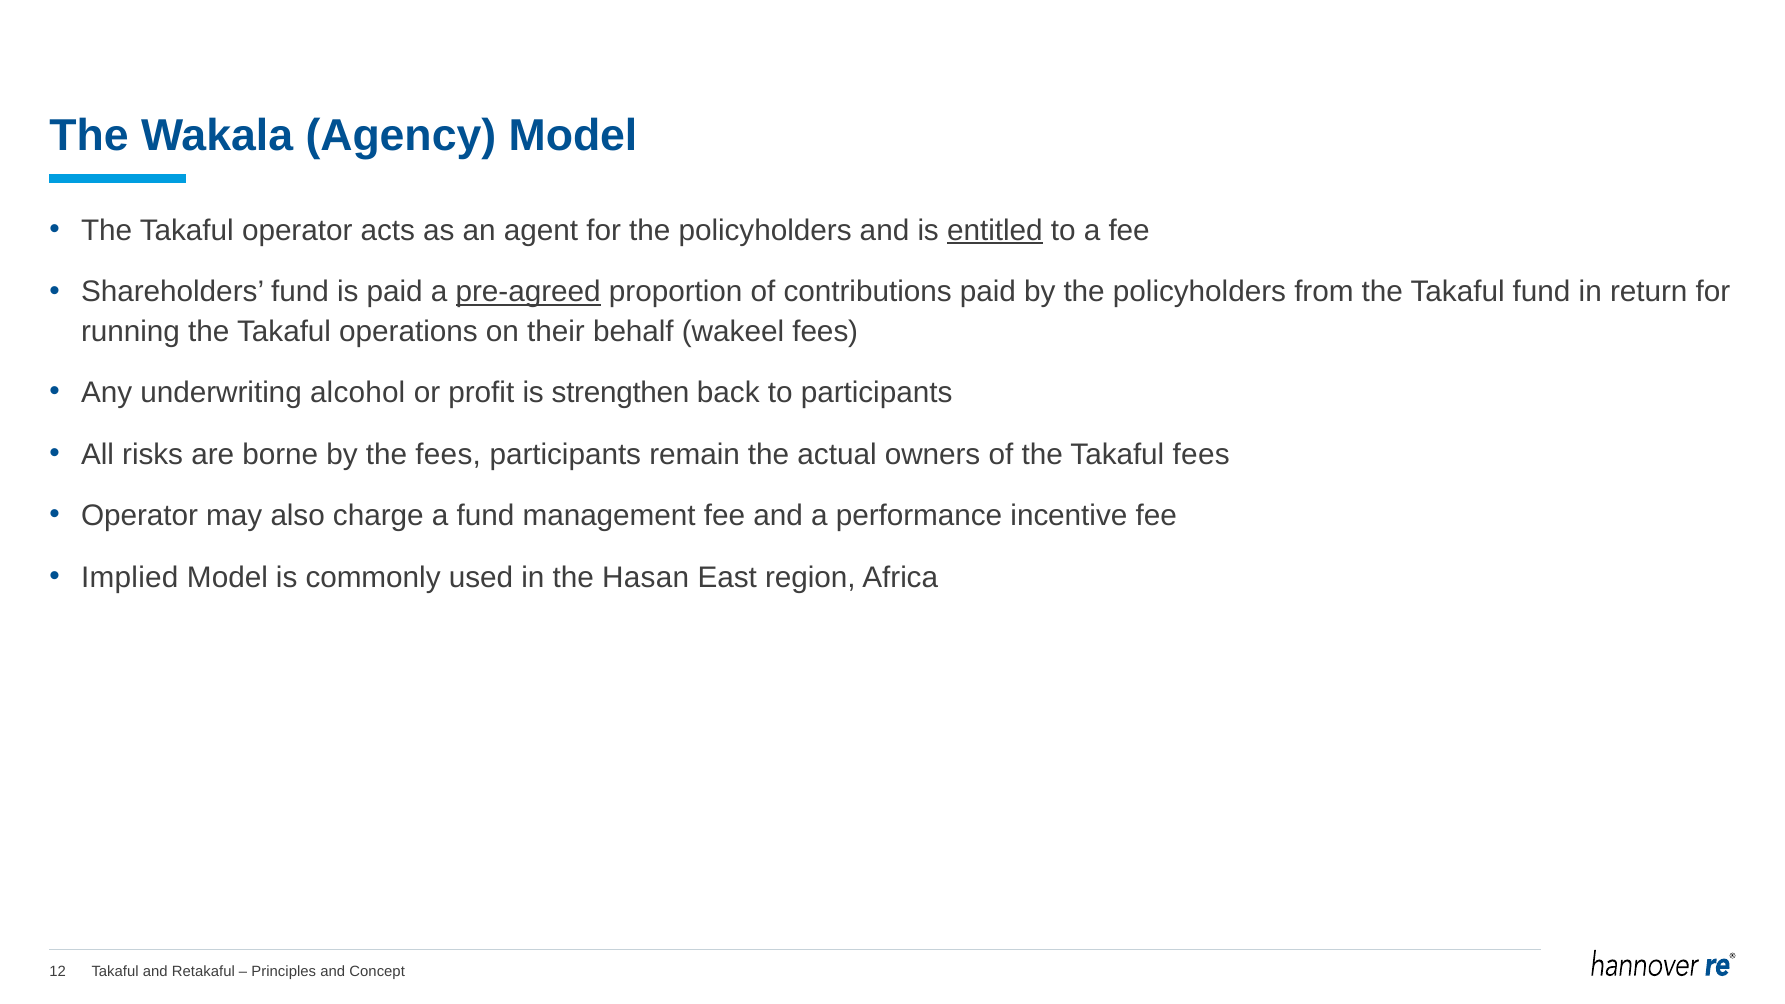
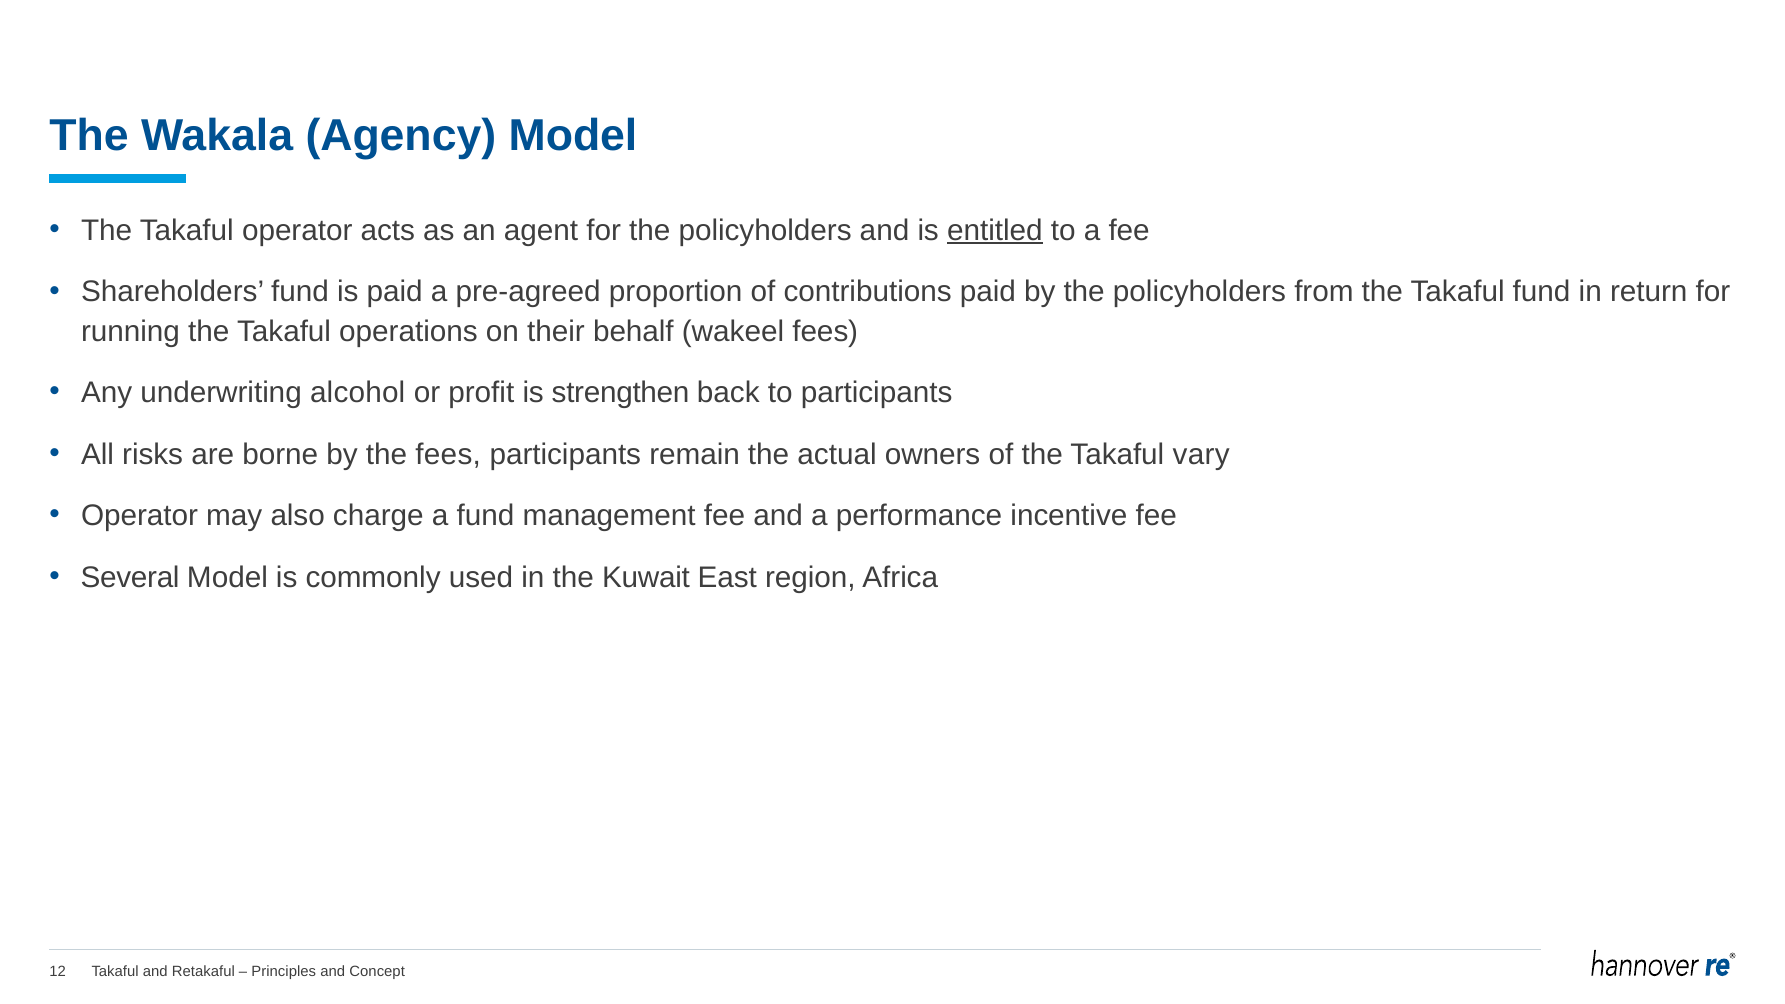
pre-agreed underline: present -> none
Takaful fees: fees -> vary
Implied: Implied -> Several
Hasan: Hasan -> Kuwait
